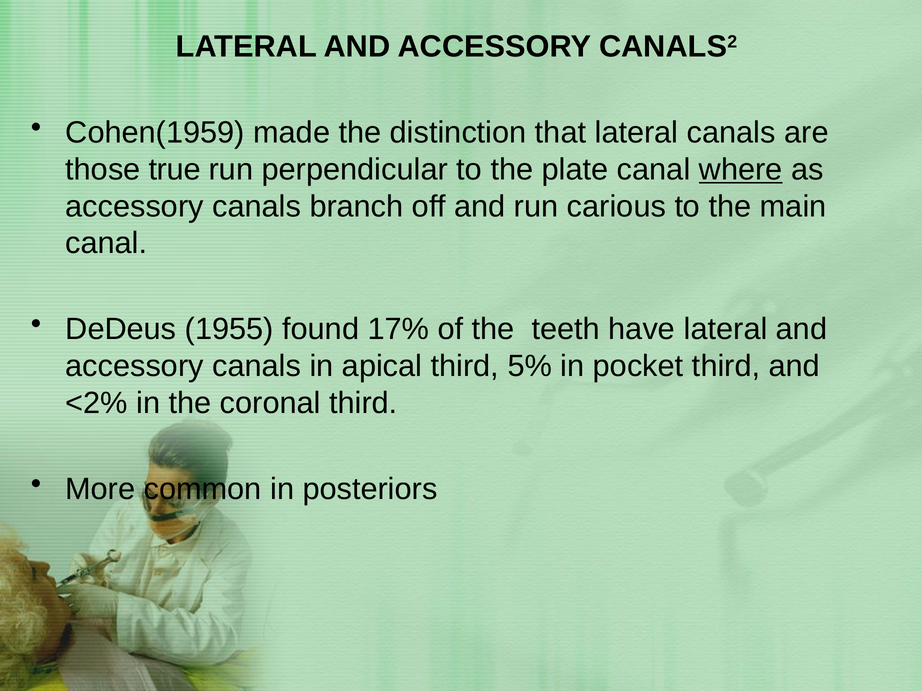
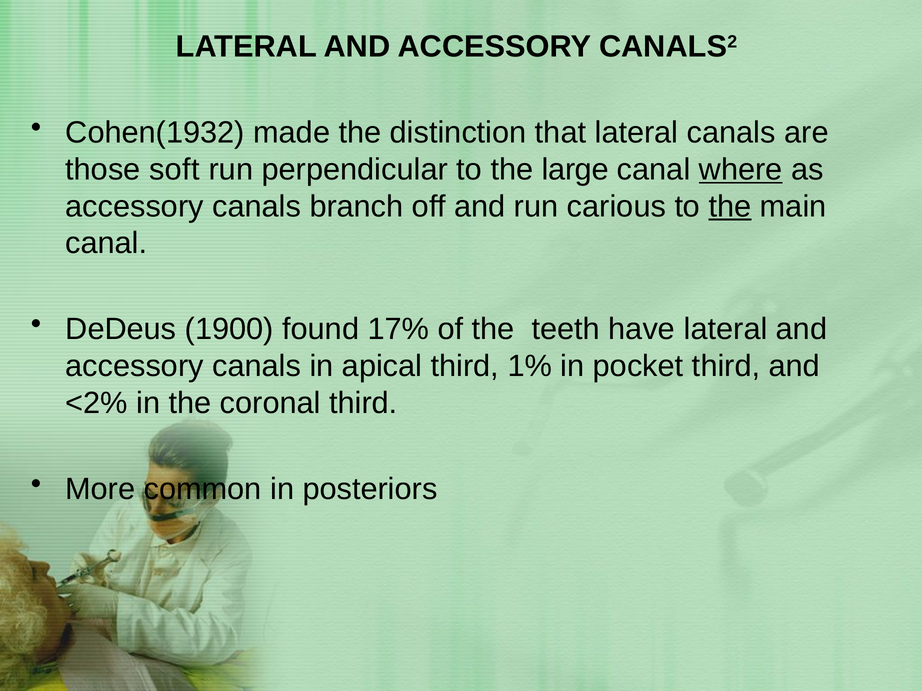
Cohen(1959: Cohen(1959 -> Cohen(1932
true: true -> soft
plate: plate -> large
the at (730, 207) underline: none -> present
1955: 1955 -> 1900
5%: 5% -> 1%
